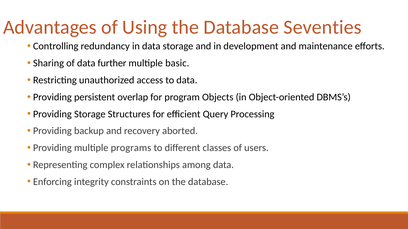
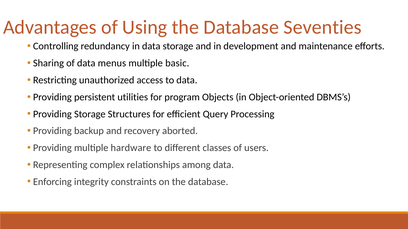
further: further -> menus
overlap: overlap -> utilities
programs: programs -> hardware
